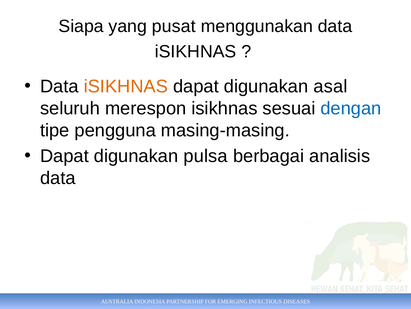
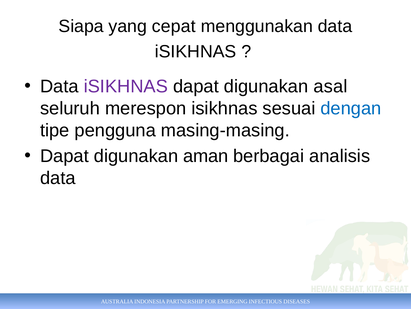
pusat: pusat -> cepat
iSIKHNAS at (126, 86) colour: orange -> purple
pulsa: pulsa -> aman
